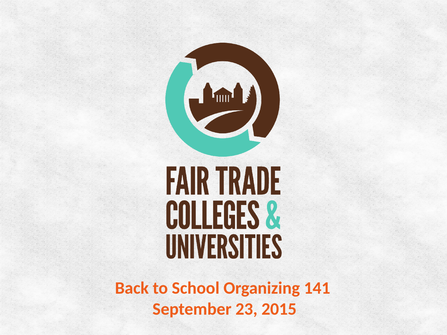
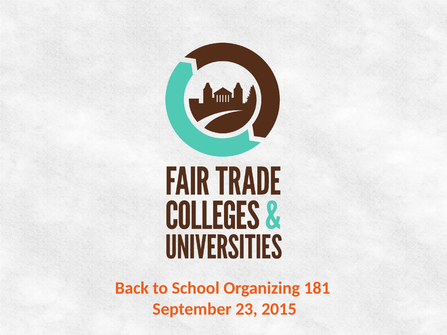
141: 141 -> 181
